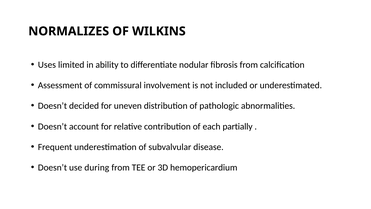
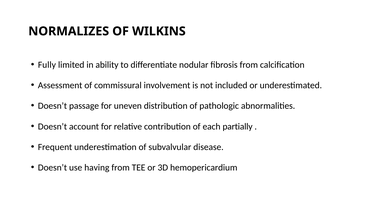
Uses: Uses -> Fully
decided: decided -> passage
during: during -> having
